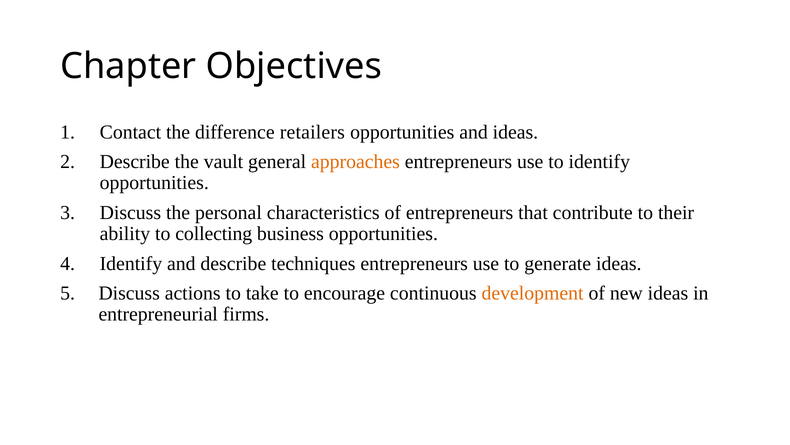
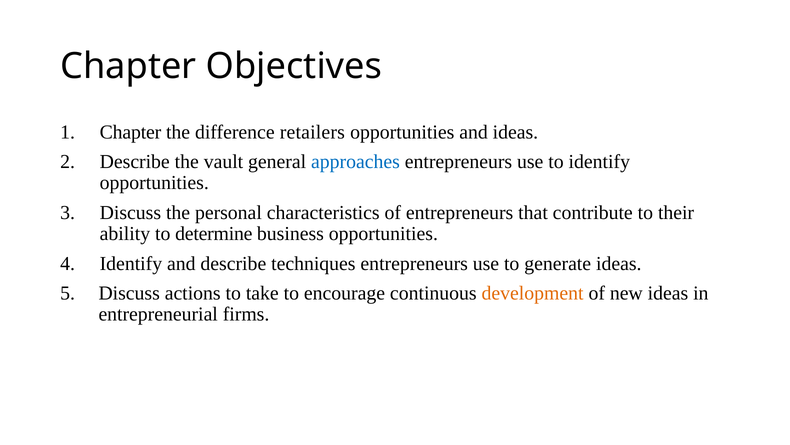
Contact at (130, 132): Contact -> Chapter
approaches colour: orange -> blue
collecting: collecting -> determine
